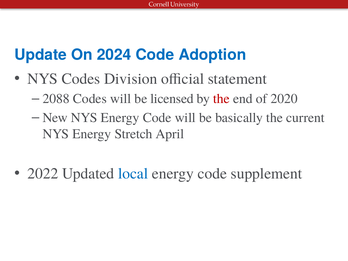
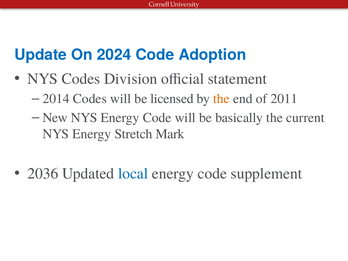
2088: 2088 -> 2014
the at (221, 99) colour: red -> orange
2020: 2020 -> 2011
April: April -> Mark
2022: 2022 -> 2036
